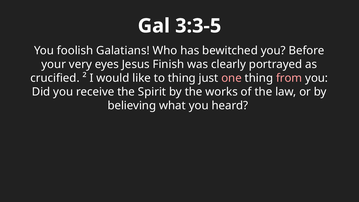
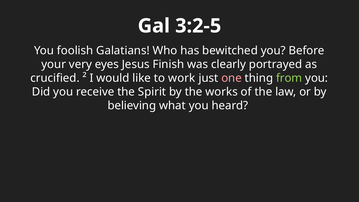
3:3-5: 3:3-5 -> 3:2-5
to thing: thing -> work
from colour: pink -> light green
